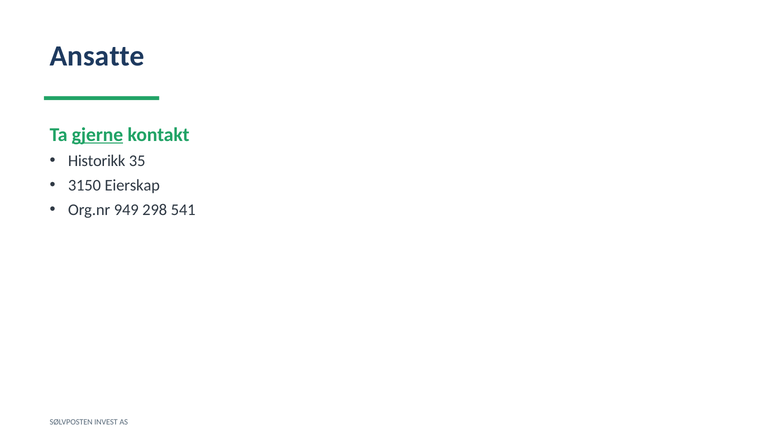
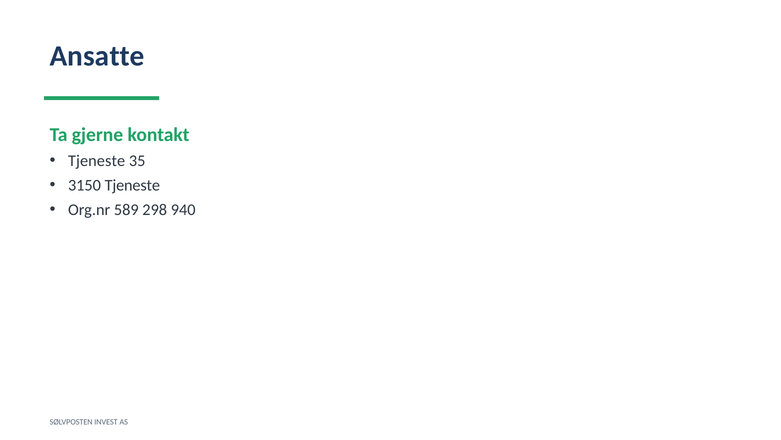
gjerne underline: present -> none
Historikk at (97, 161): Historikk -> Tjeneste
3150 Eierskap: Eierskap -> Tjeneste
949: 949 -> 589
541: 541 -> 940
